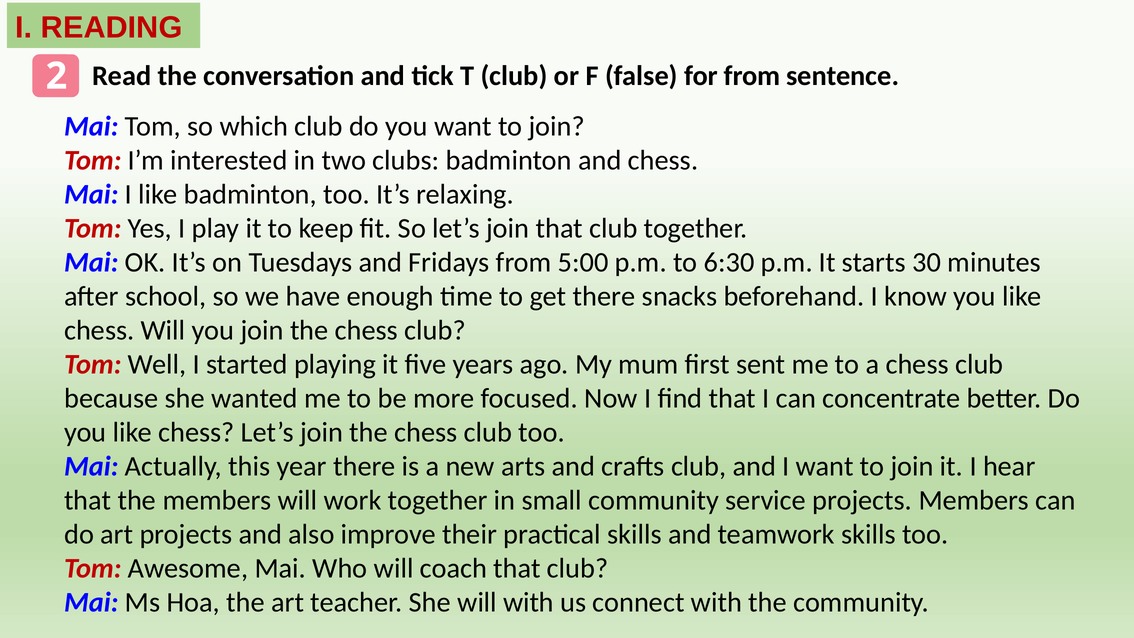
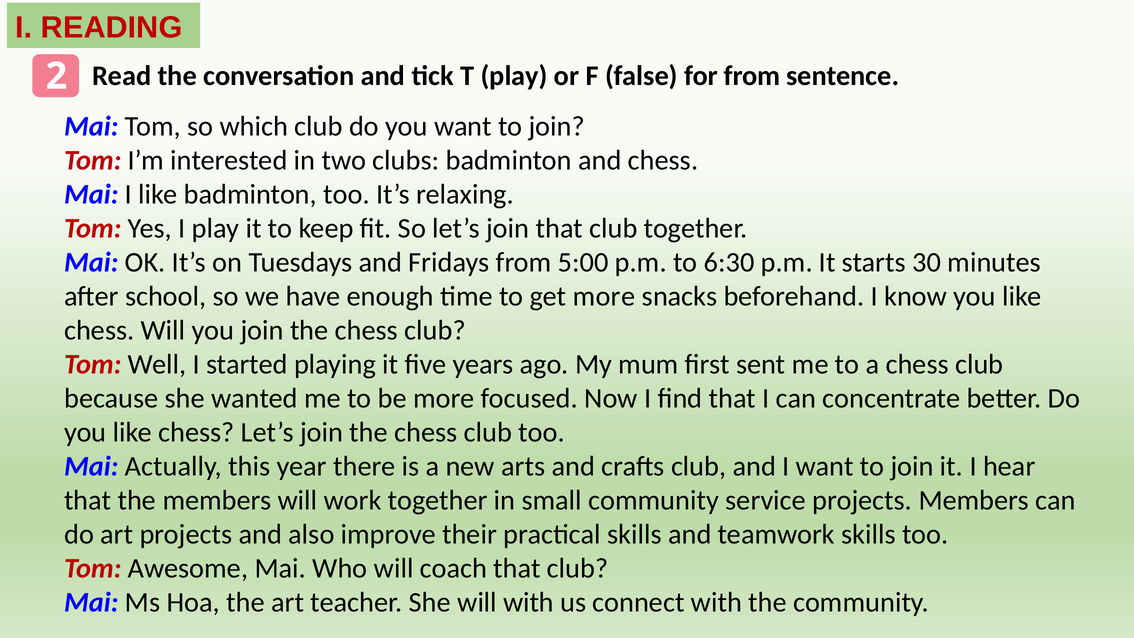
T club: club -> play
get there: there -> more
